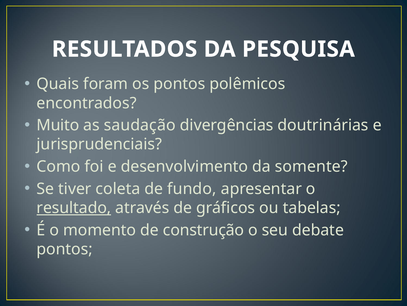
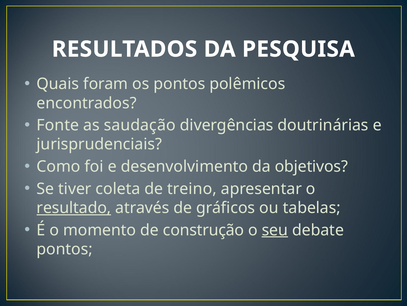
Muito: Muito -> Fonte
somente: somente -> objetivos
fundo: fundo -> treino
seu underline: none -> present
